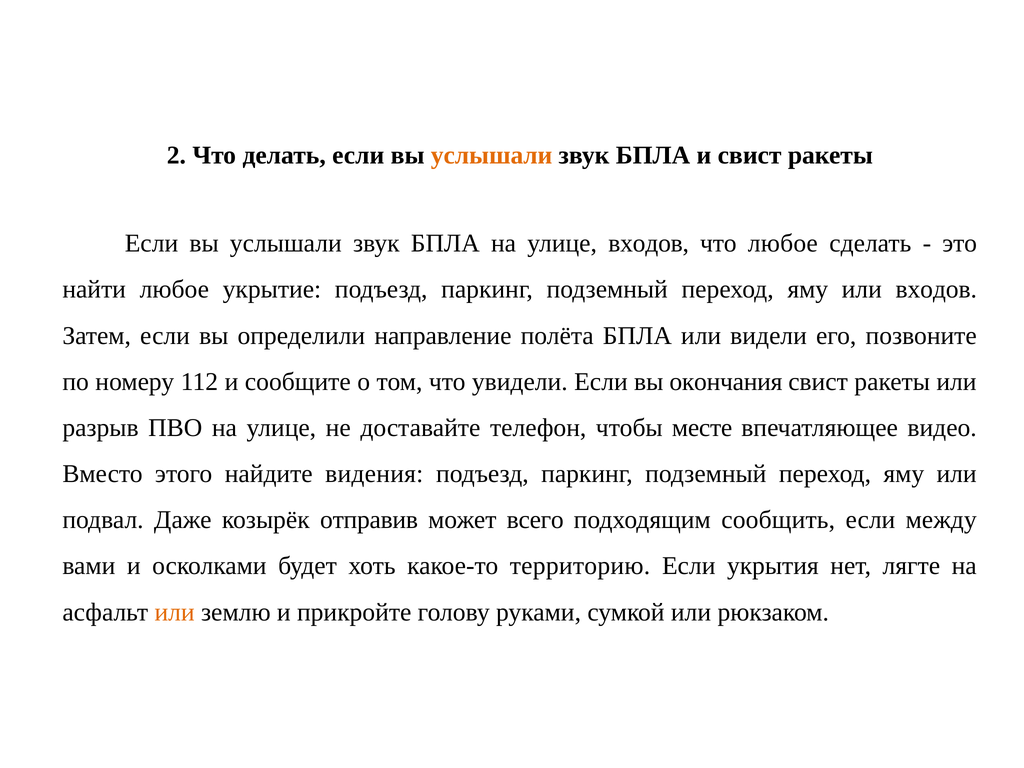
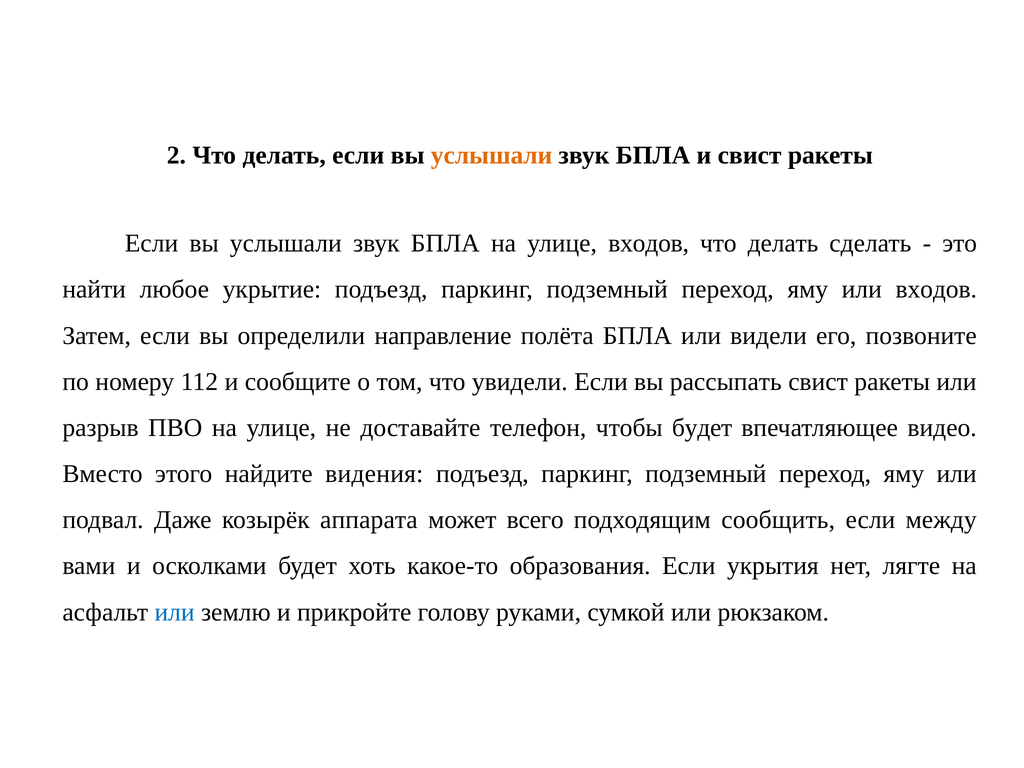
любое at (783, 243): любое -> делать
окончания: окончания -> рассыпать
чтобы месте: месте -> будет
отправив: отправив -> аппарата
территорию: территорию -> образования
или at (175, 612) colour: orange -> blue
